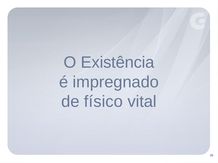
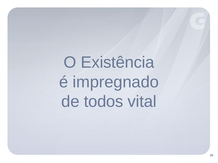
físico: físico -> todos
